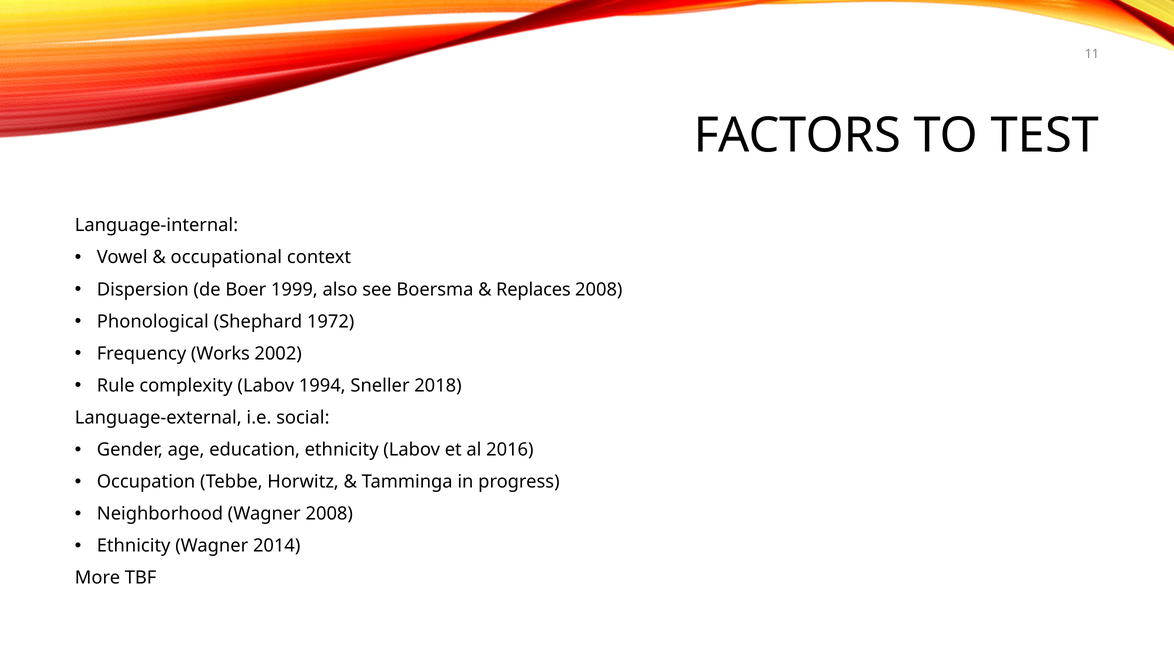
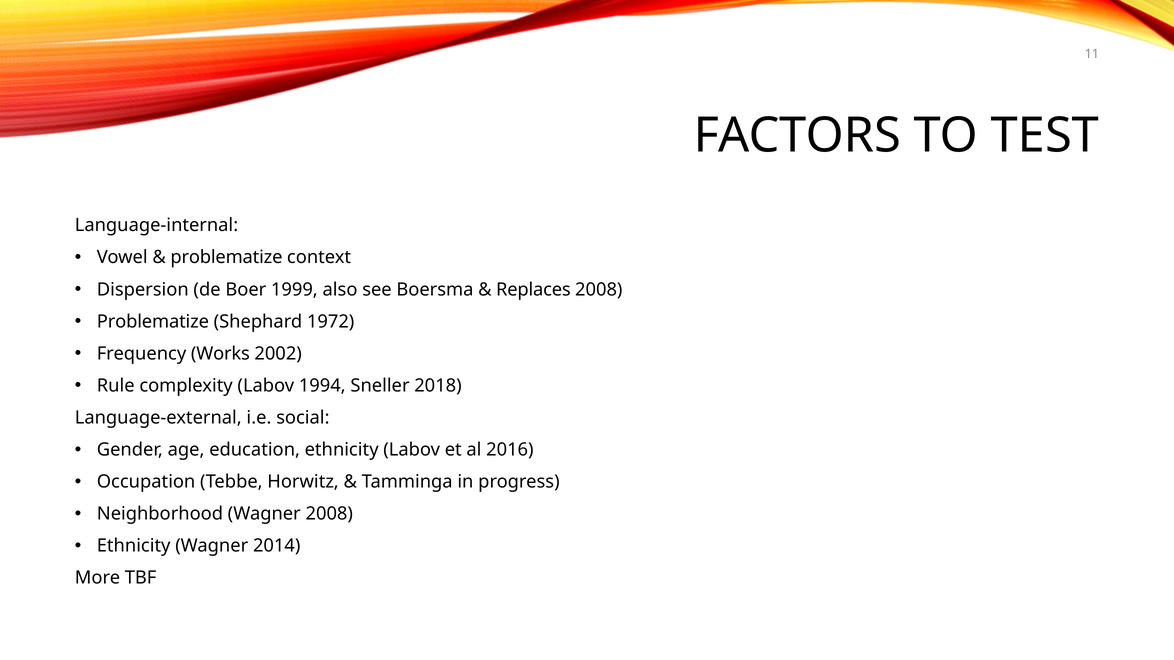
occupational at (226, 258): occupational -> problematize
Phonological at (153, 322): Phonological -> Problematize
